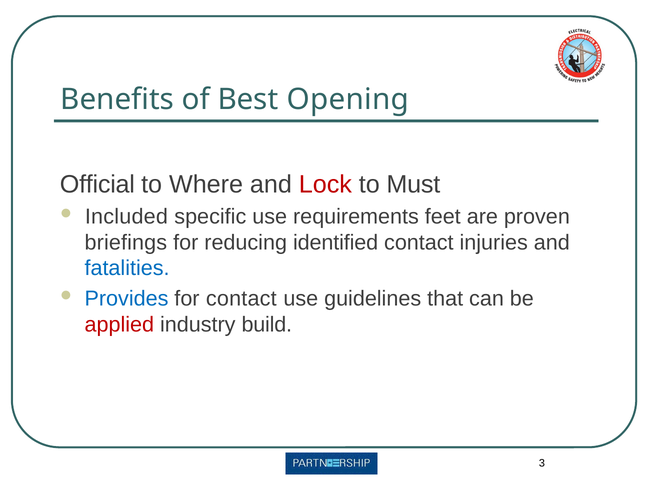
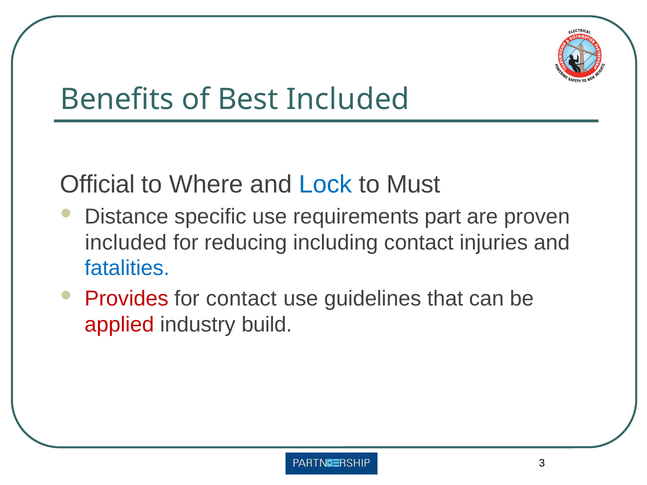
Best Opening: Opening -> Included
Lock colour: red -> blue
Included: Included -> Distance
feet: feet -> part
briefings at (126, 243): briefings -> included
identified: identified -> including
Provides colour: blue -> red
